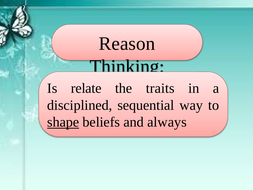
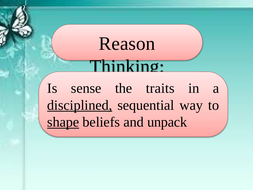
relate: relate -> sense
disciplined underline: none -> present
always: always -> unpack
